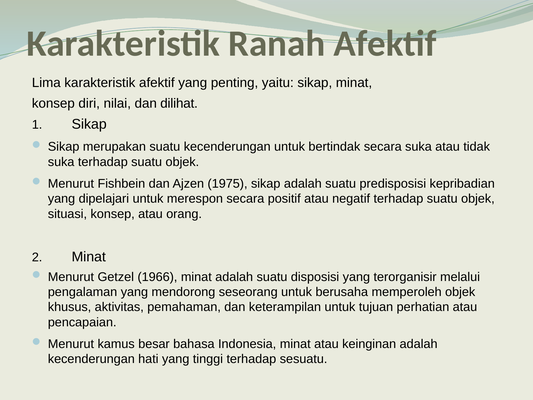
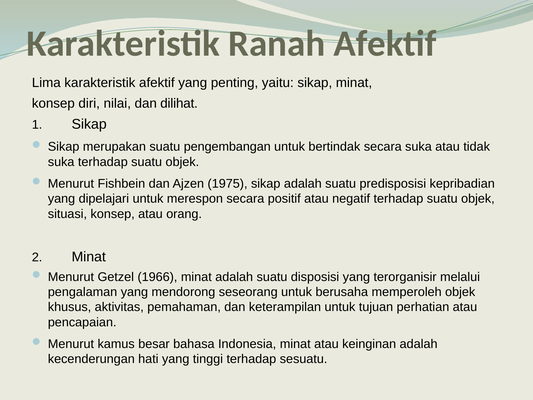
suatu kecenderungan: kecenderungan -> pengembangan
